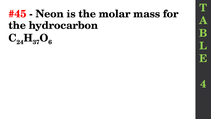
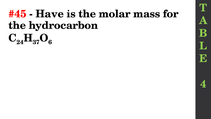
Neon: Neon -> Have
